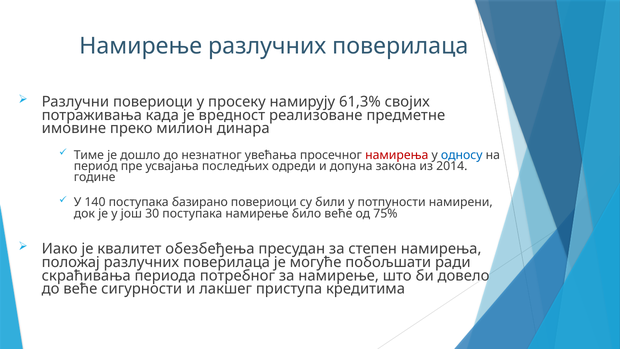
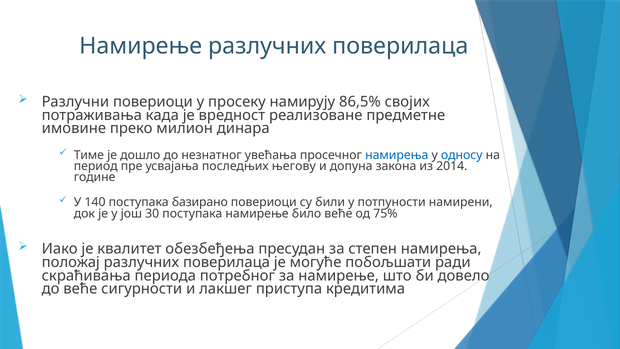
61,3%: 61,3% -> 86,5%
намирења at (397, 155) colour: red -> blue
одреди: одреди -> његову
